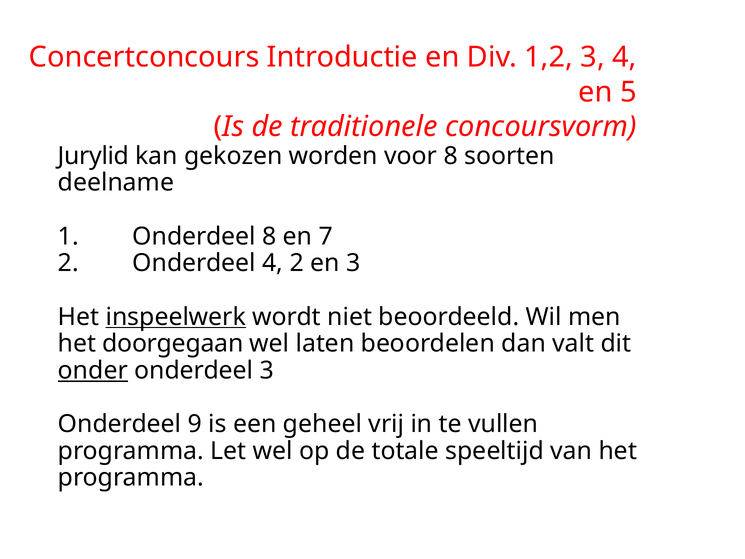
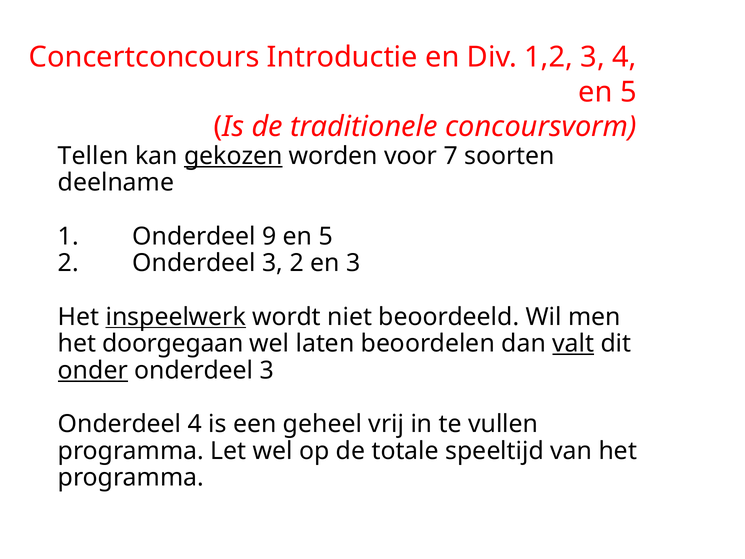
Jurylid: Jurylid -> Tellen
gekozen underline: none -> present
voor 8: 8 -> 7
Onderdeel 8: 8 -> 9
7 at (326, 236): 7 -> 5
2 Onderdeel 4: 4 -> 3
valt underline: none -> present
Onderdeel 9: 9 -> 4
